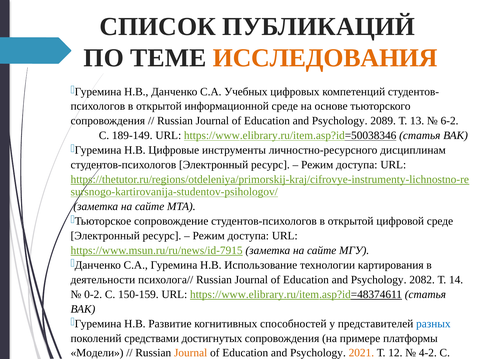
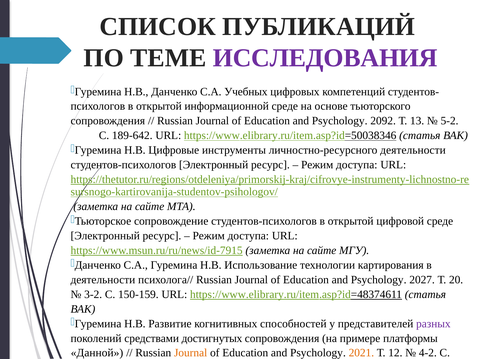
ИССЛЕДОВАНИЯ colour: orange -> purple
2089: 2089 -> 2092
6-2: 6-2 -> 5-2
189-149: 189-149 -> 189-642
личностно-ресурсного дисциплинам: дисциплинам -> деятельности
2082: 2082 -> 2027
14: 14 -> 20
0-2: 0-2 -> 3-2
разных colour: blue -> purple
Модели: Модели -> Данной
